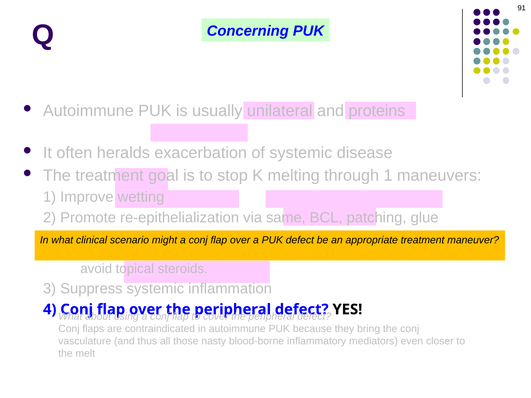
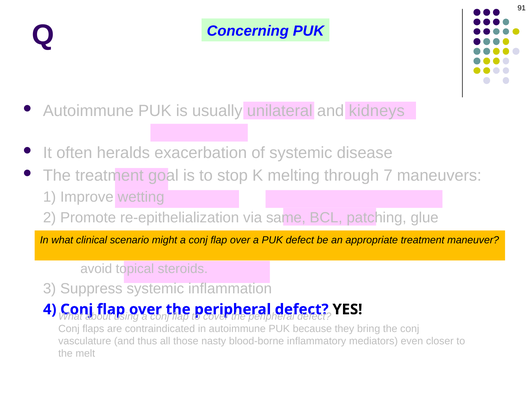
proteins: proteins -> kidneys
through 1: 1 -> 7
